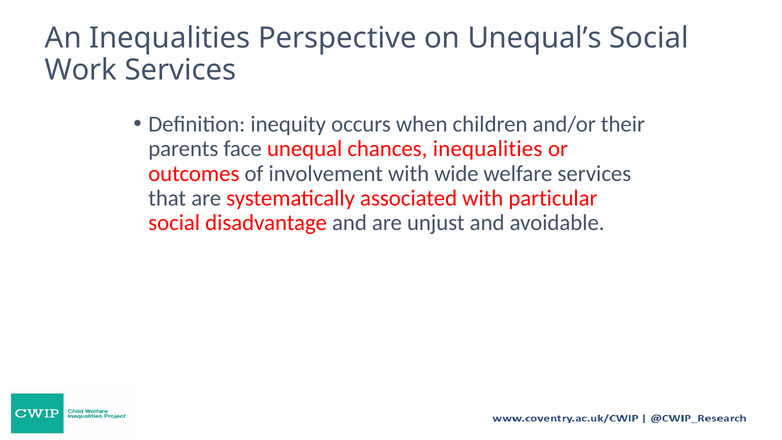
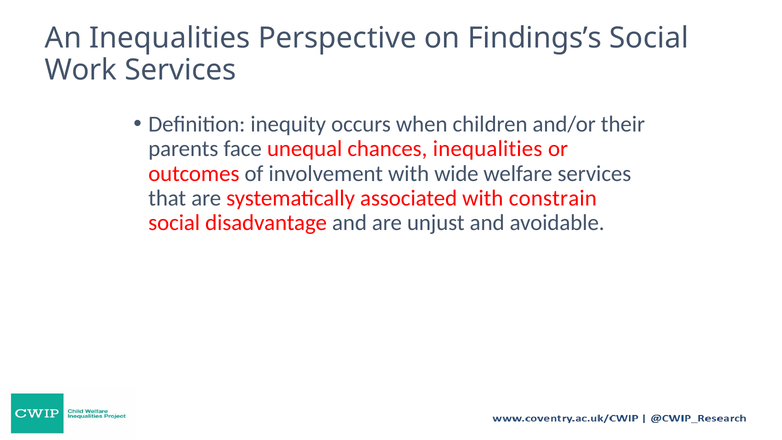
Unequal’s: Unequal’s -> Findings’s
particular: particular -> constrain
